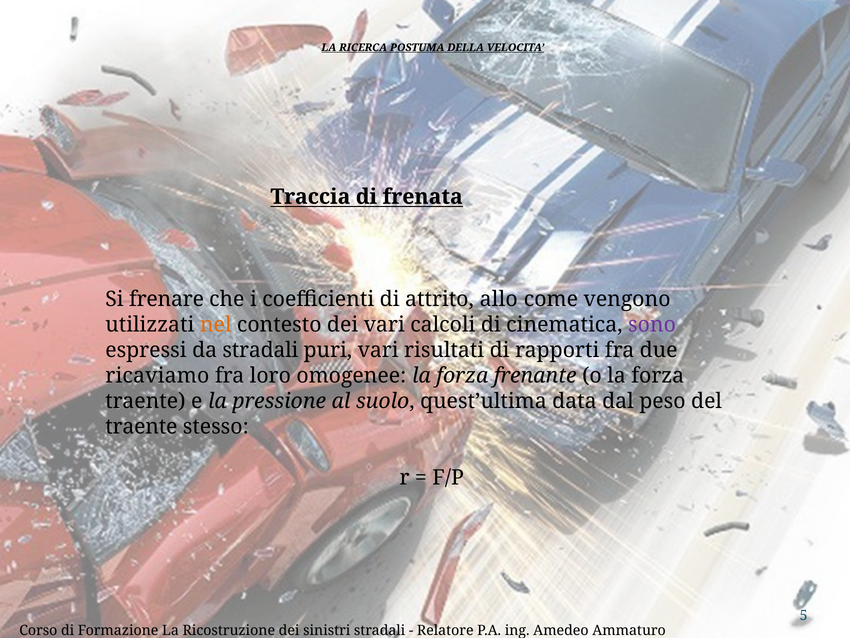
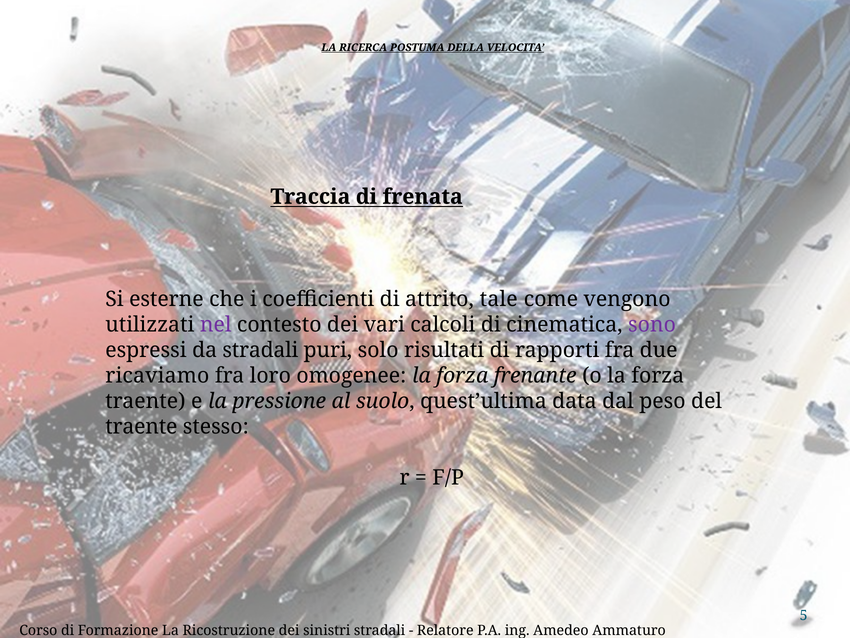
frenare: frenare -> esterne
allo: allo -> tale
nel colour: orange -> purple
puri vari: vari -> solo
